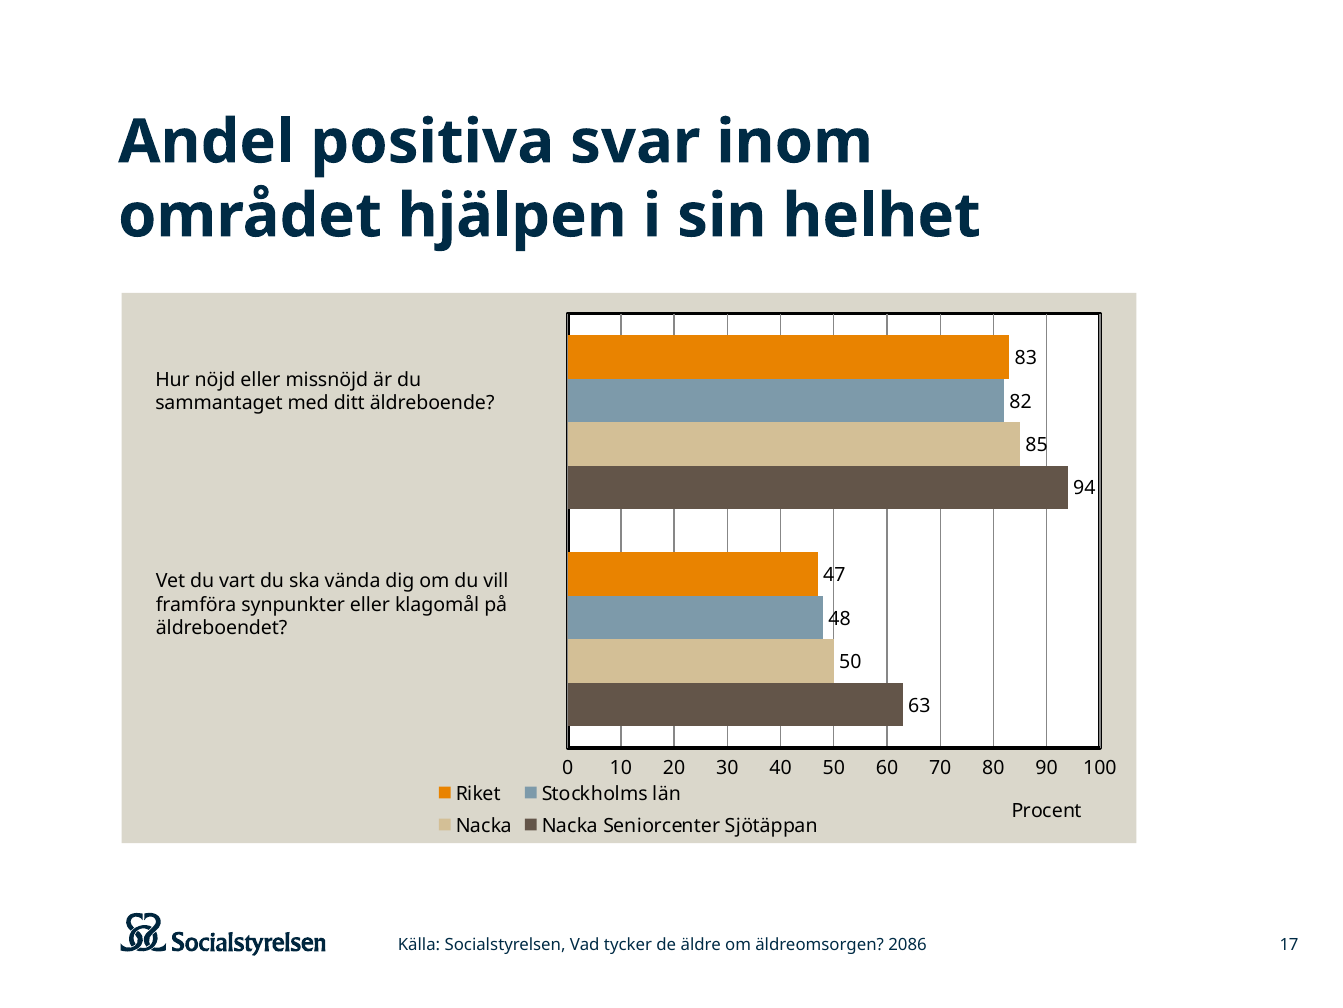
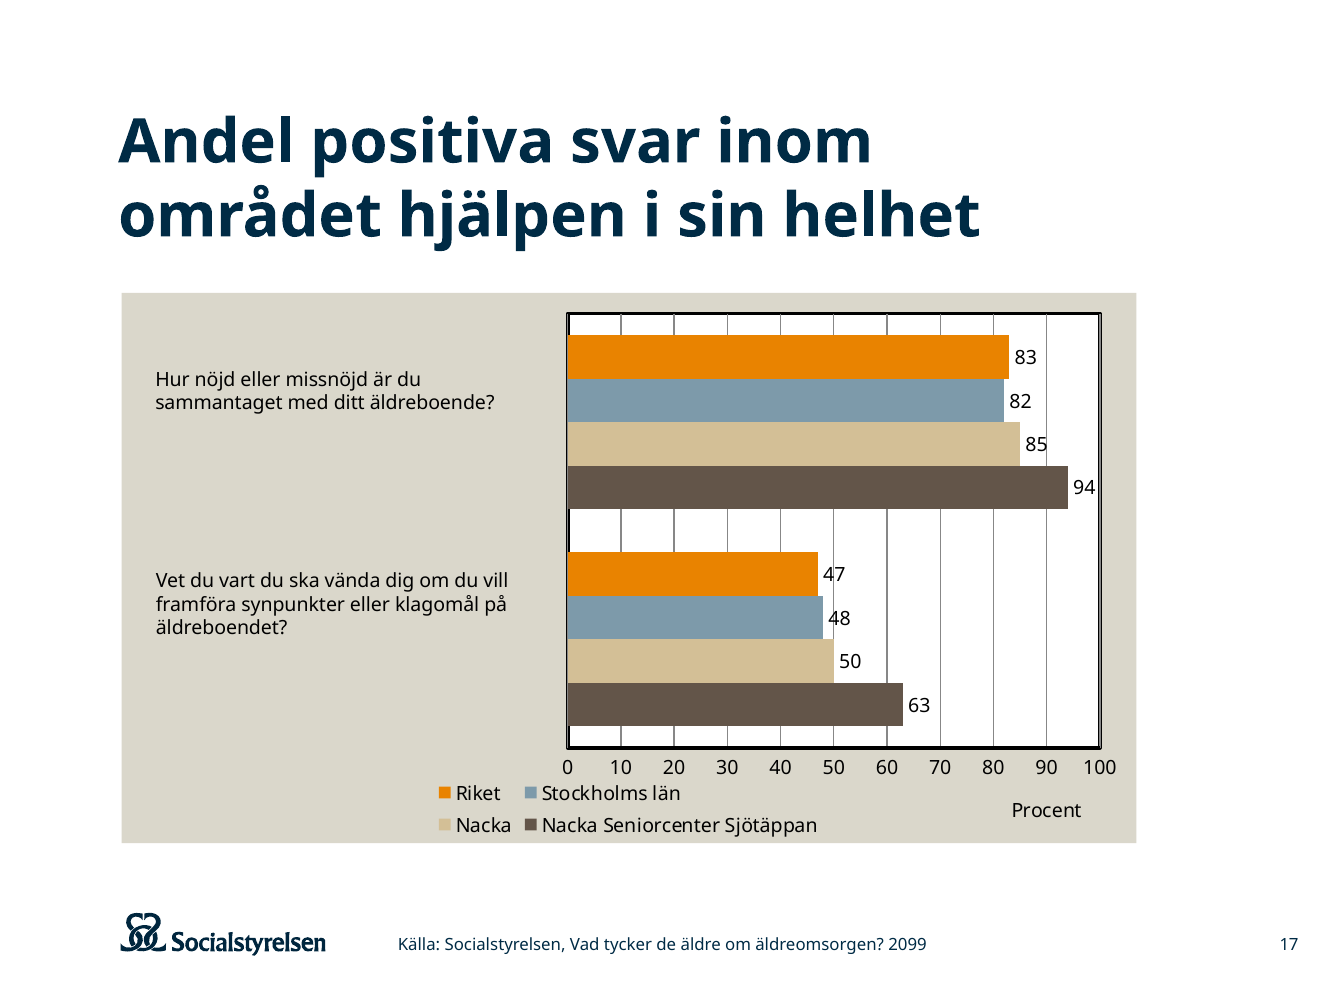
2086: 2086 -> 2099
